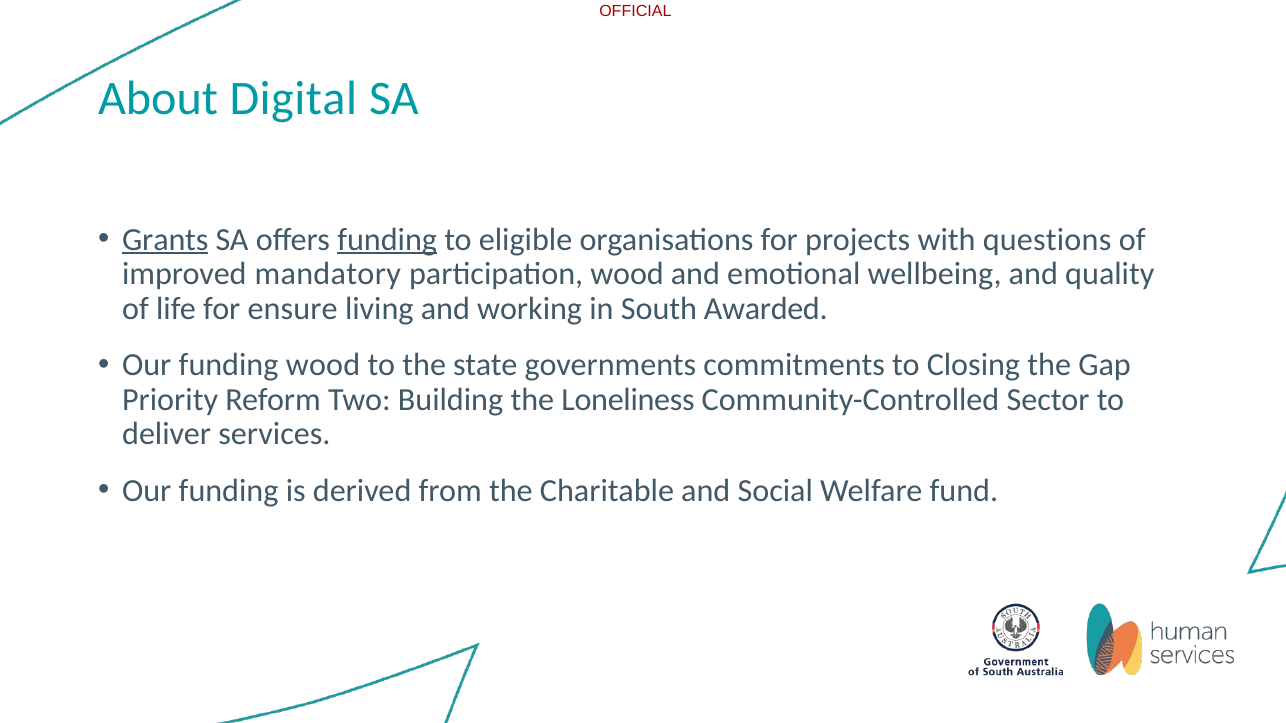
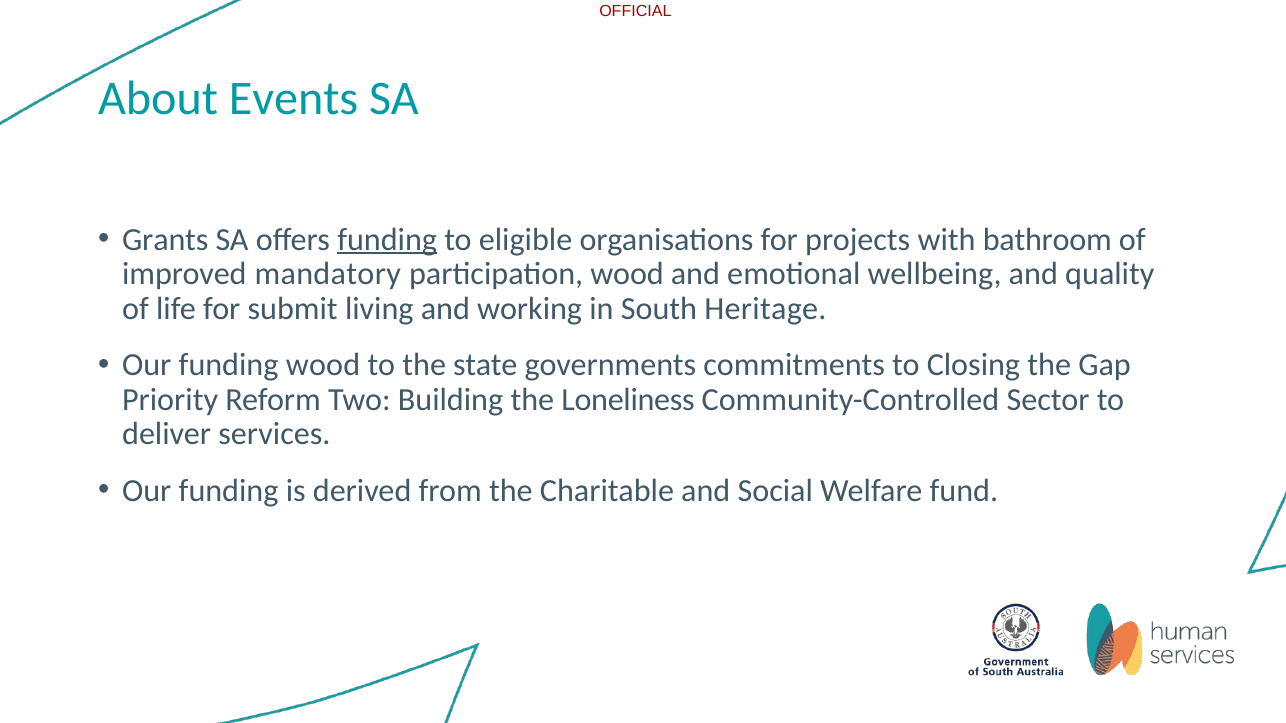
Digital: Digital -> Events
Grants underline: present -> none
questions: questions -> bathroom
ensure: ensure -> submit
Awarded: Awarded -> Heritage
